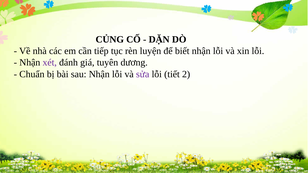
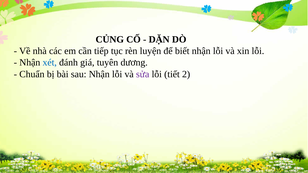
xét colour: purple -> blue
